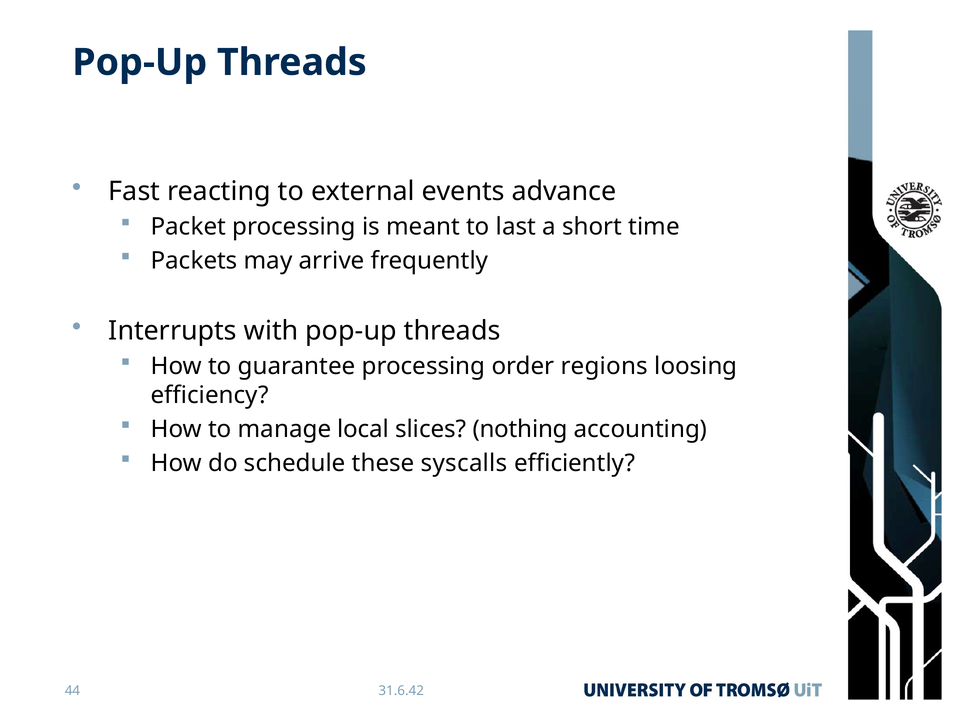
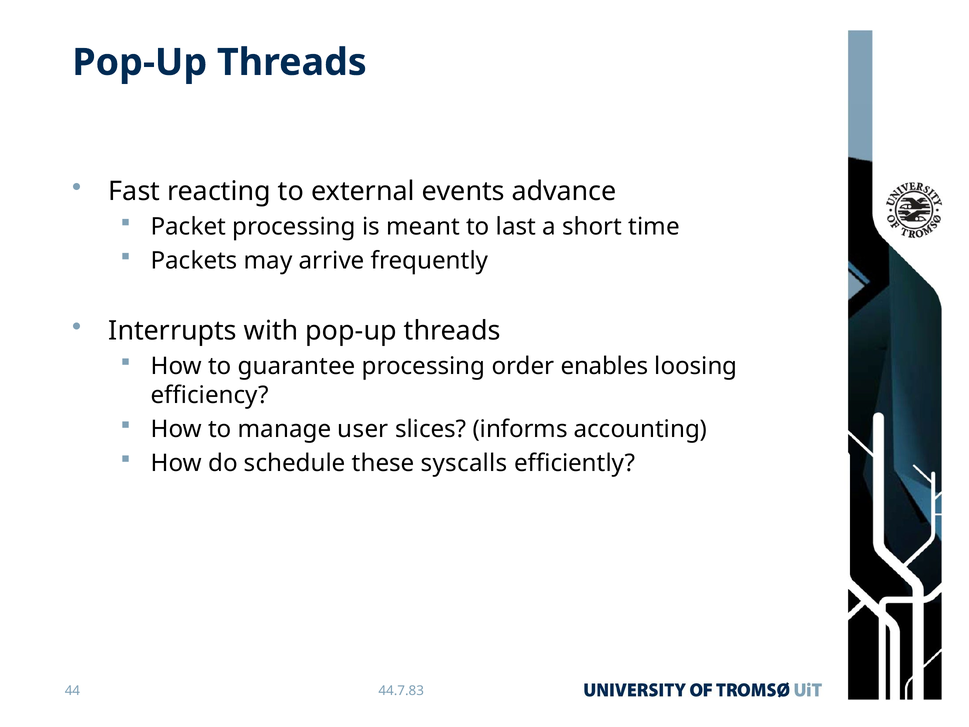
regions: regions -> enables
local: local -> user
nothing: nothing -> informs
31.6.42: 31.6.42 -> 44.7.83
